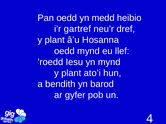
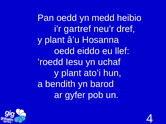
oedd mynd: mynd -> eiddo
yn mynd: mynd -> uchaf
